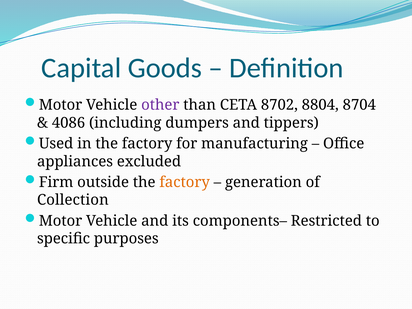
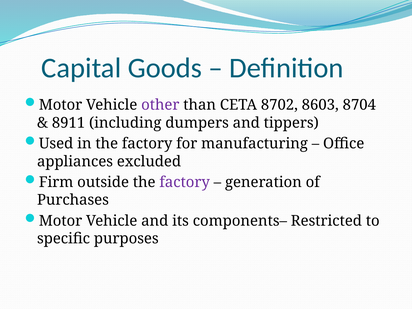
8804: 8804 -> 8603
4086: 4086 -> 8911
factory at (185, 182) colour: orange -> purple
Collection: Collection -> Purchases
